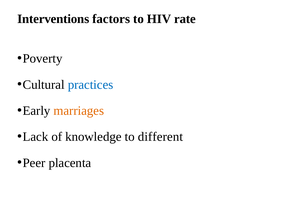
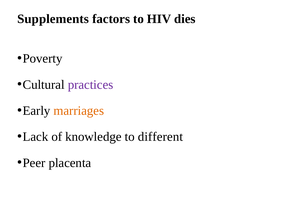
Interventions: Interventions -> Supplements
rate: rate -> dies
practices colour: blue -> purple
